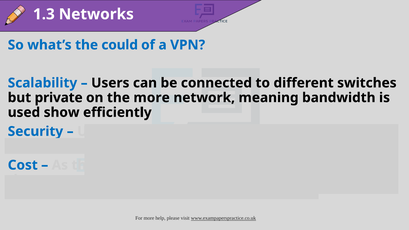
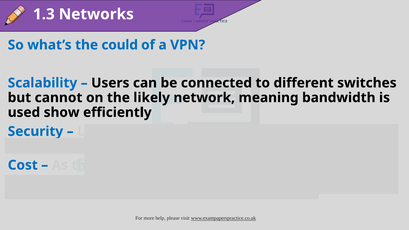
but private: private -> cannot
the more: more -> likely
